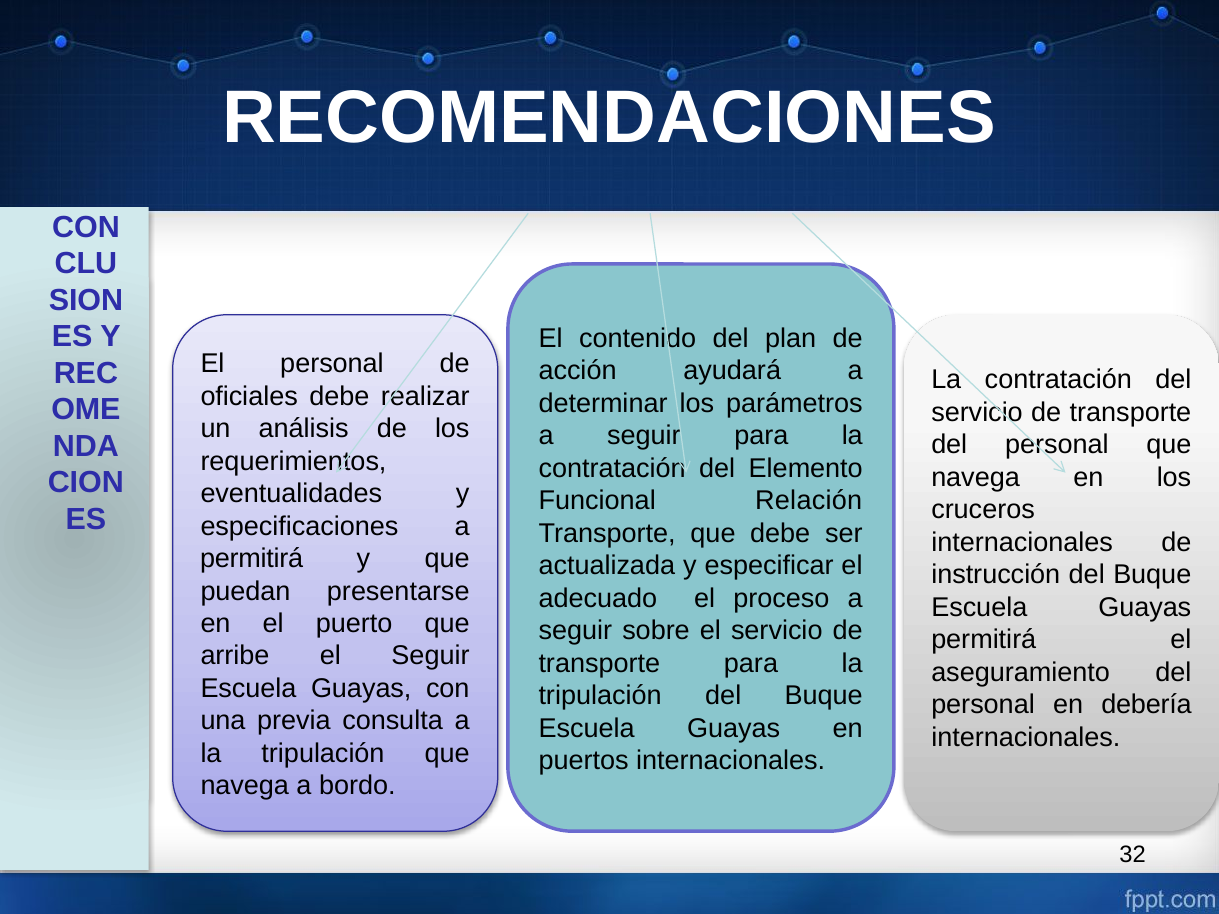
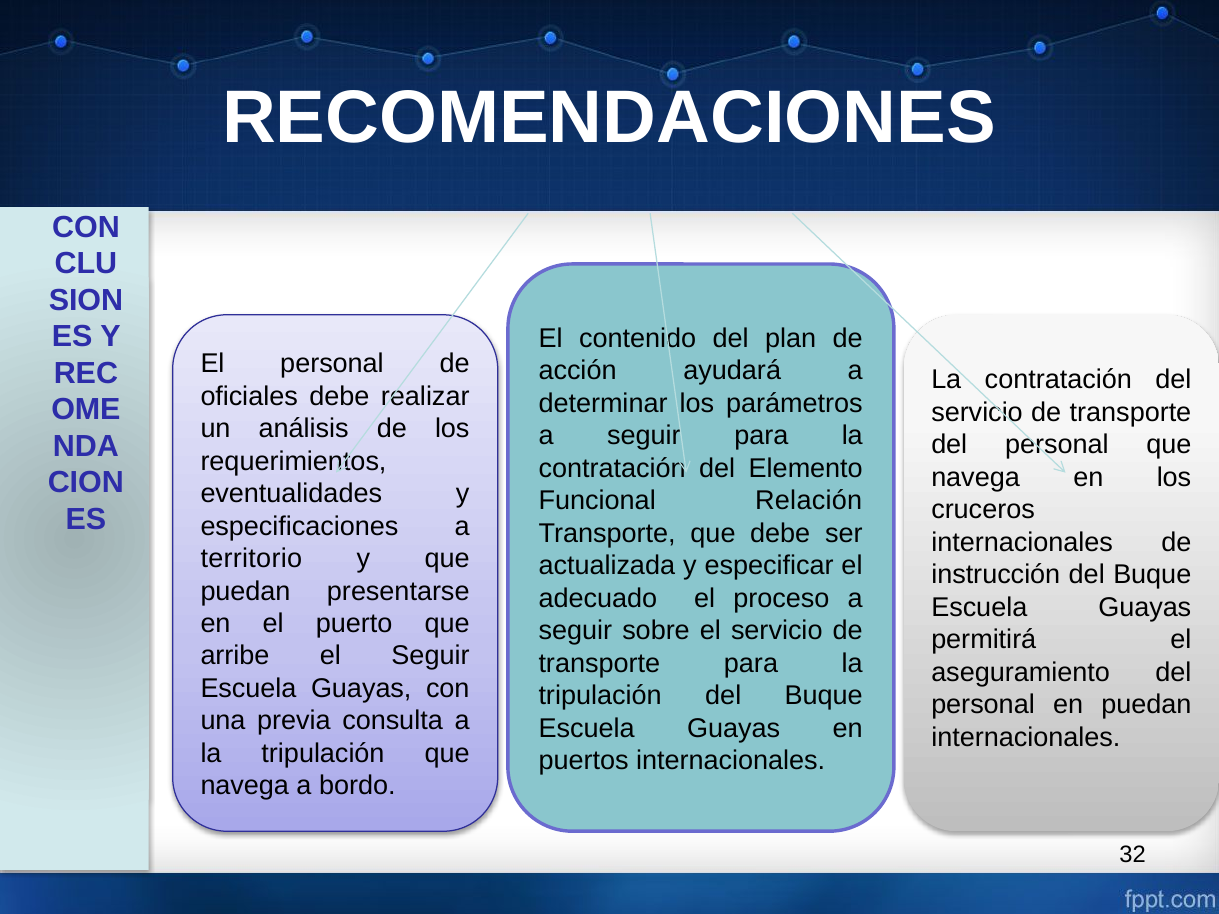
permitirá at (252, 559): permitirá -> territorio
en debería: debería -> puedan
